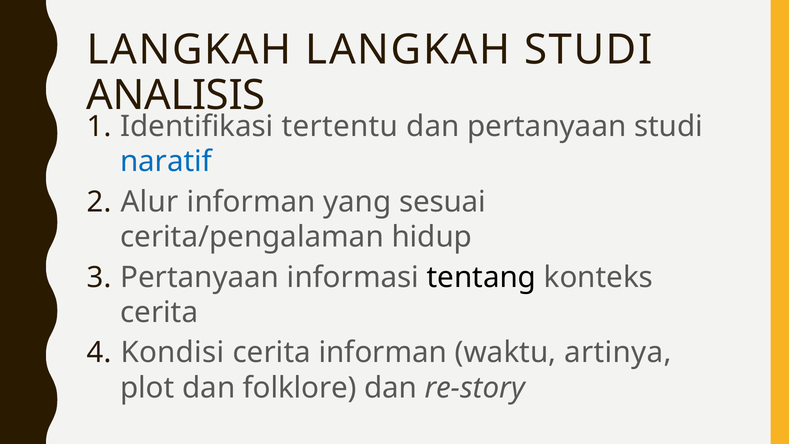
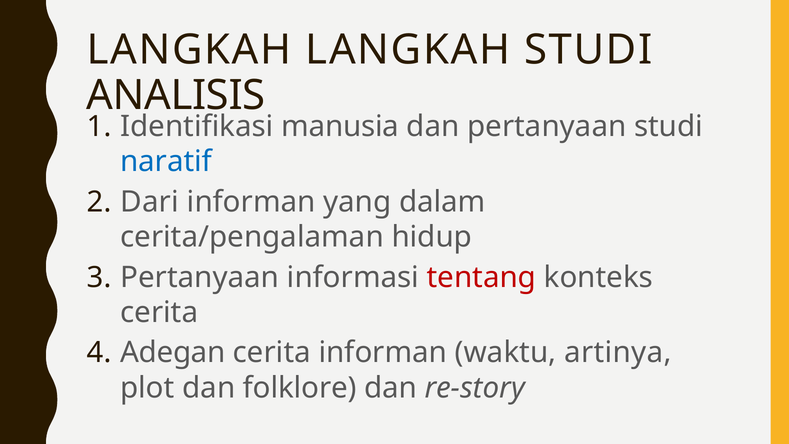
tertentu: tertentu -> manusia
Alur: Alur -> Dari
sesuai: sesuai -> dalam
tentang colour: black -> red
Kondisi: Kondisi -> Adegan
